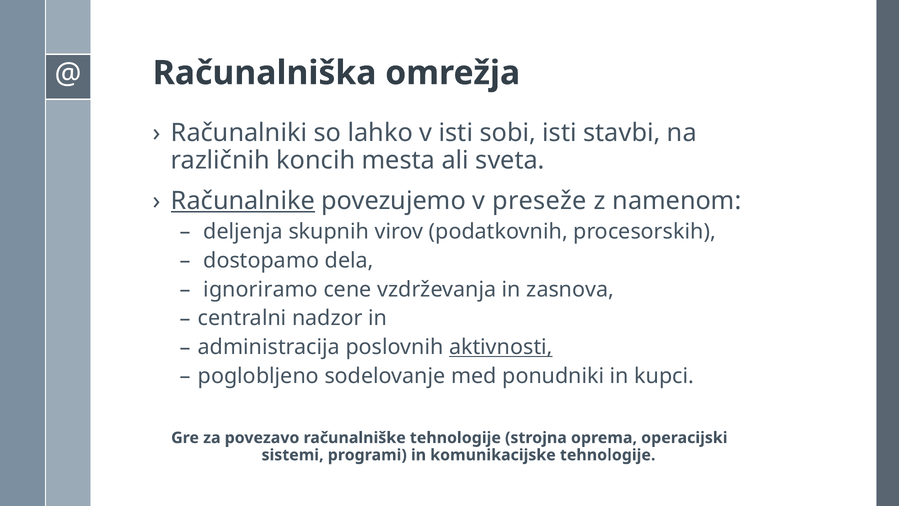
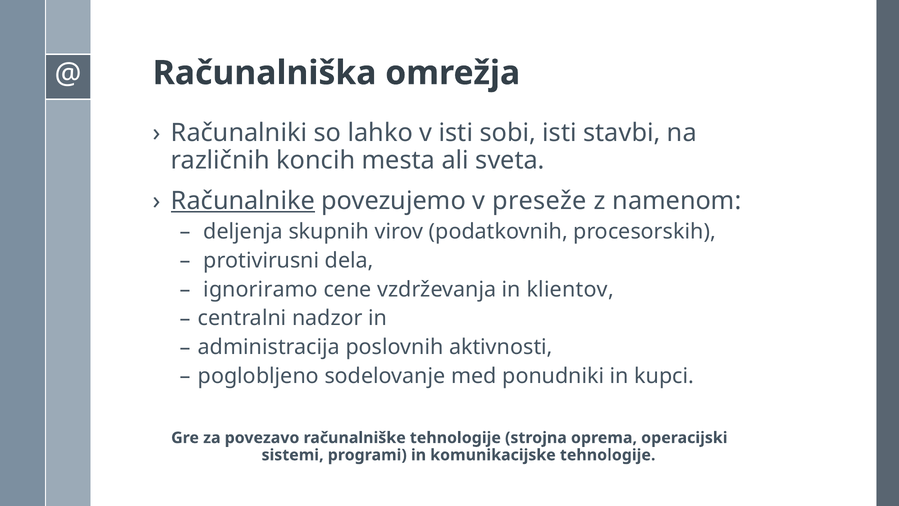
dostopamo: dostopamo -> protivirusni
zasnova: zasnova -> klientov
aktivnosti underline: present -> none
